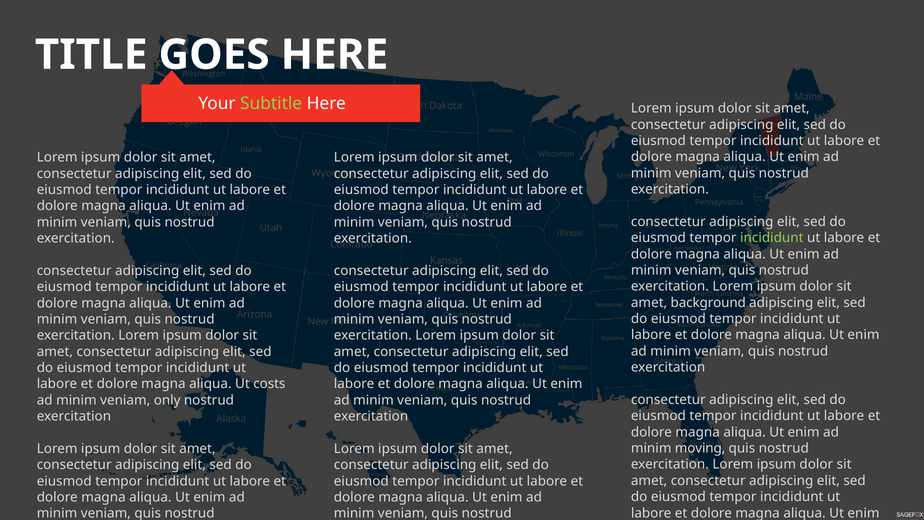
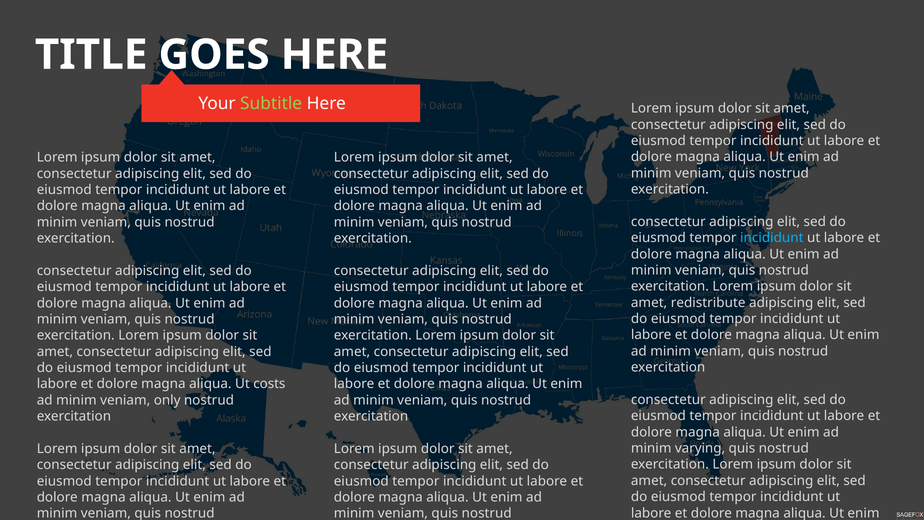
incididunt at (772, 238) colour: light green -> light blue
background: background -> redistribute
moving: moving -> varying
